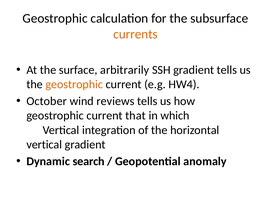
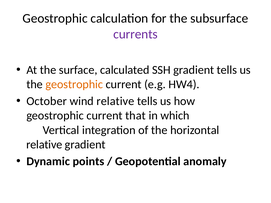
currents colour: orange -> purple
arbitrarily: arbitrarily -> calculated
wind reviews: reviews -> relative
vertical at (44, 145): vertical -> relative
search: search -> points
